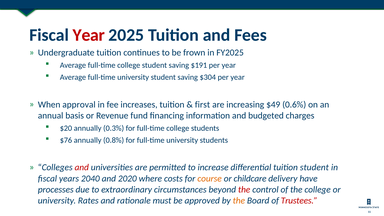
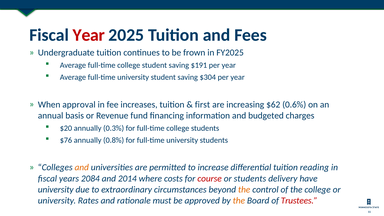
$49: $49 -> $62
and at (82, 167) colour: red -> orange
tuition student: student -> reading
2040: 2040 -> 2084
2020: 2020 -> 2014
course colour: orange -> red
or childcare: childcare -> students
processes at (56, 190): processes -> university
the at (244, 190) colour: red -> orange
